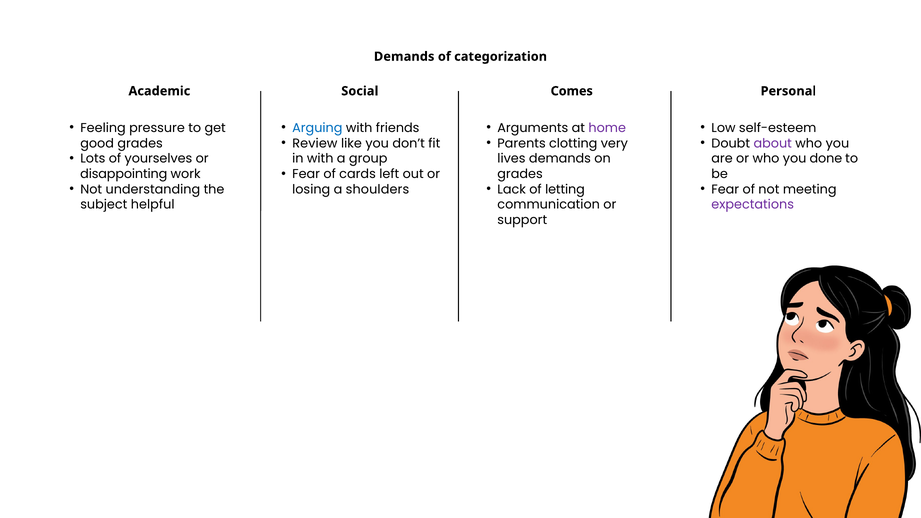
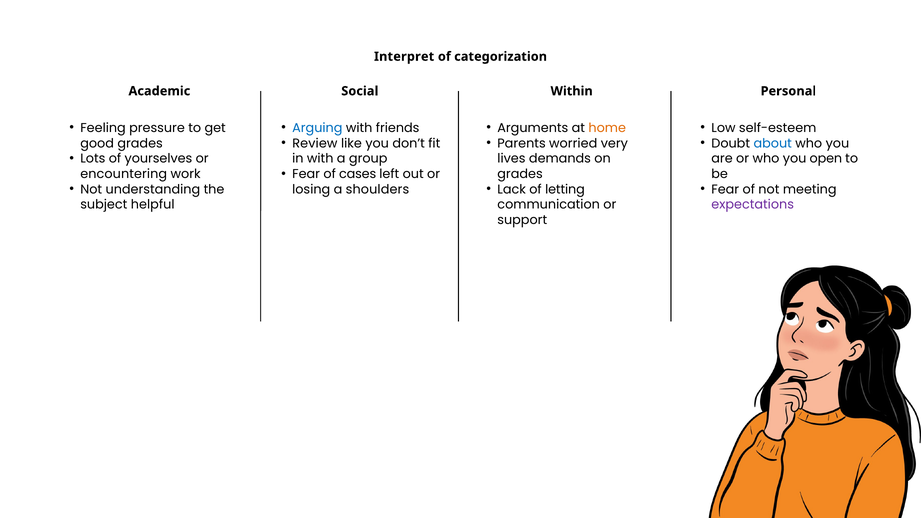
Demands at (404, 57): Demands -> Interpret
Comes: Comes -> Within
home colour: purple -> orange
clotting: clotting -> worried
about colour: purple -> blue
done: done -> open
cards: cards -> cases
disappointing: disappointing -> encountering
